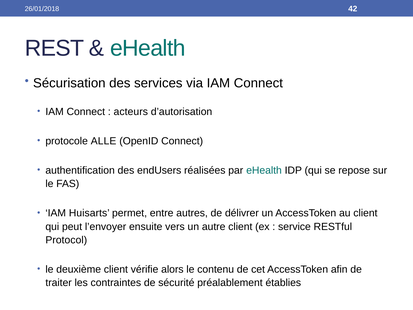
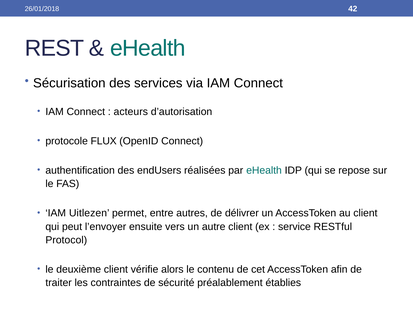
ALLE: ALLE -> FLUX
Huisarts: Huisarts -> Uitlezen
